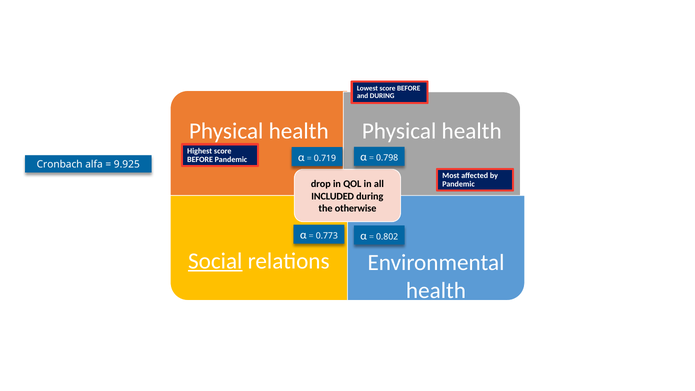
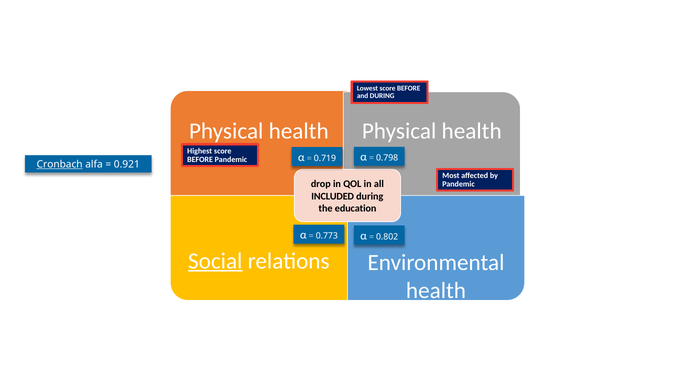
Cronbach underline: none -> present
9.925: 9.925 -> 0.921
otherwise: otherwise -> education
